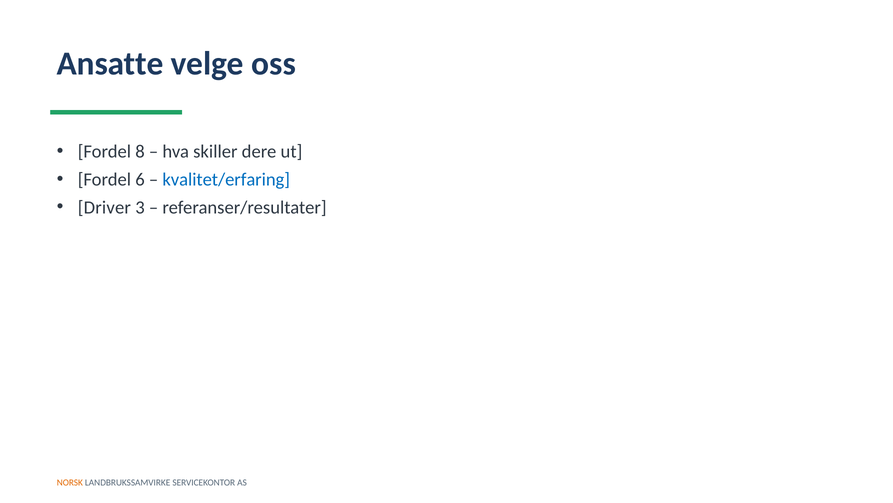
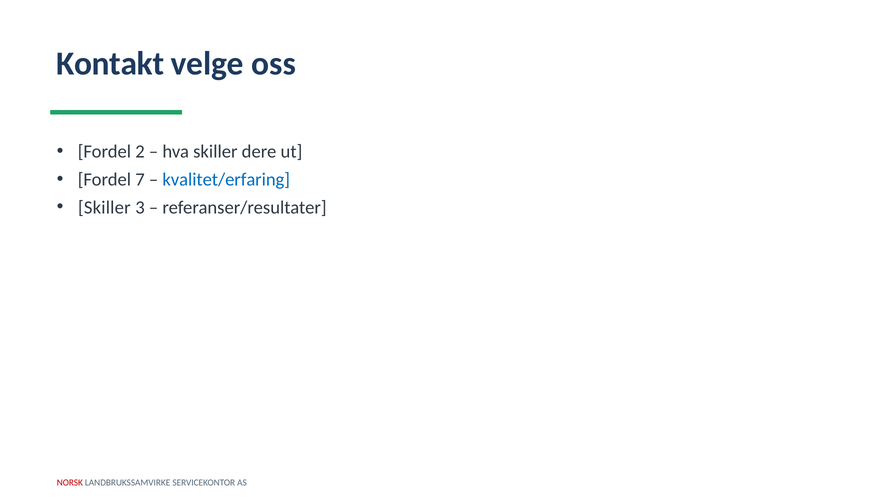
Ansatte: Ansatte -> Kontakt
8: 8 -> 2
6: 6 -> 7
Driver at (104, 207): Driver -> Skiller
NORSK colour: orange -> red
